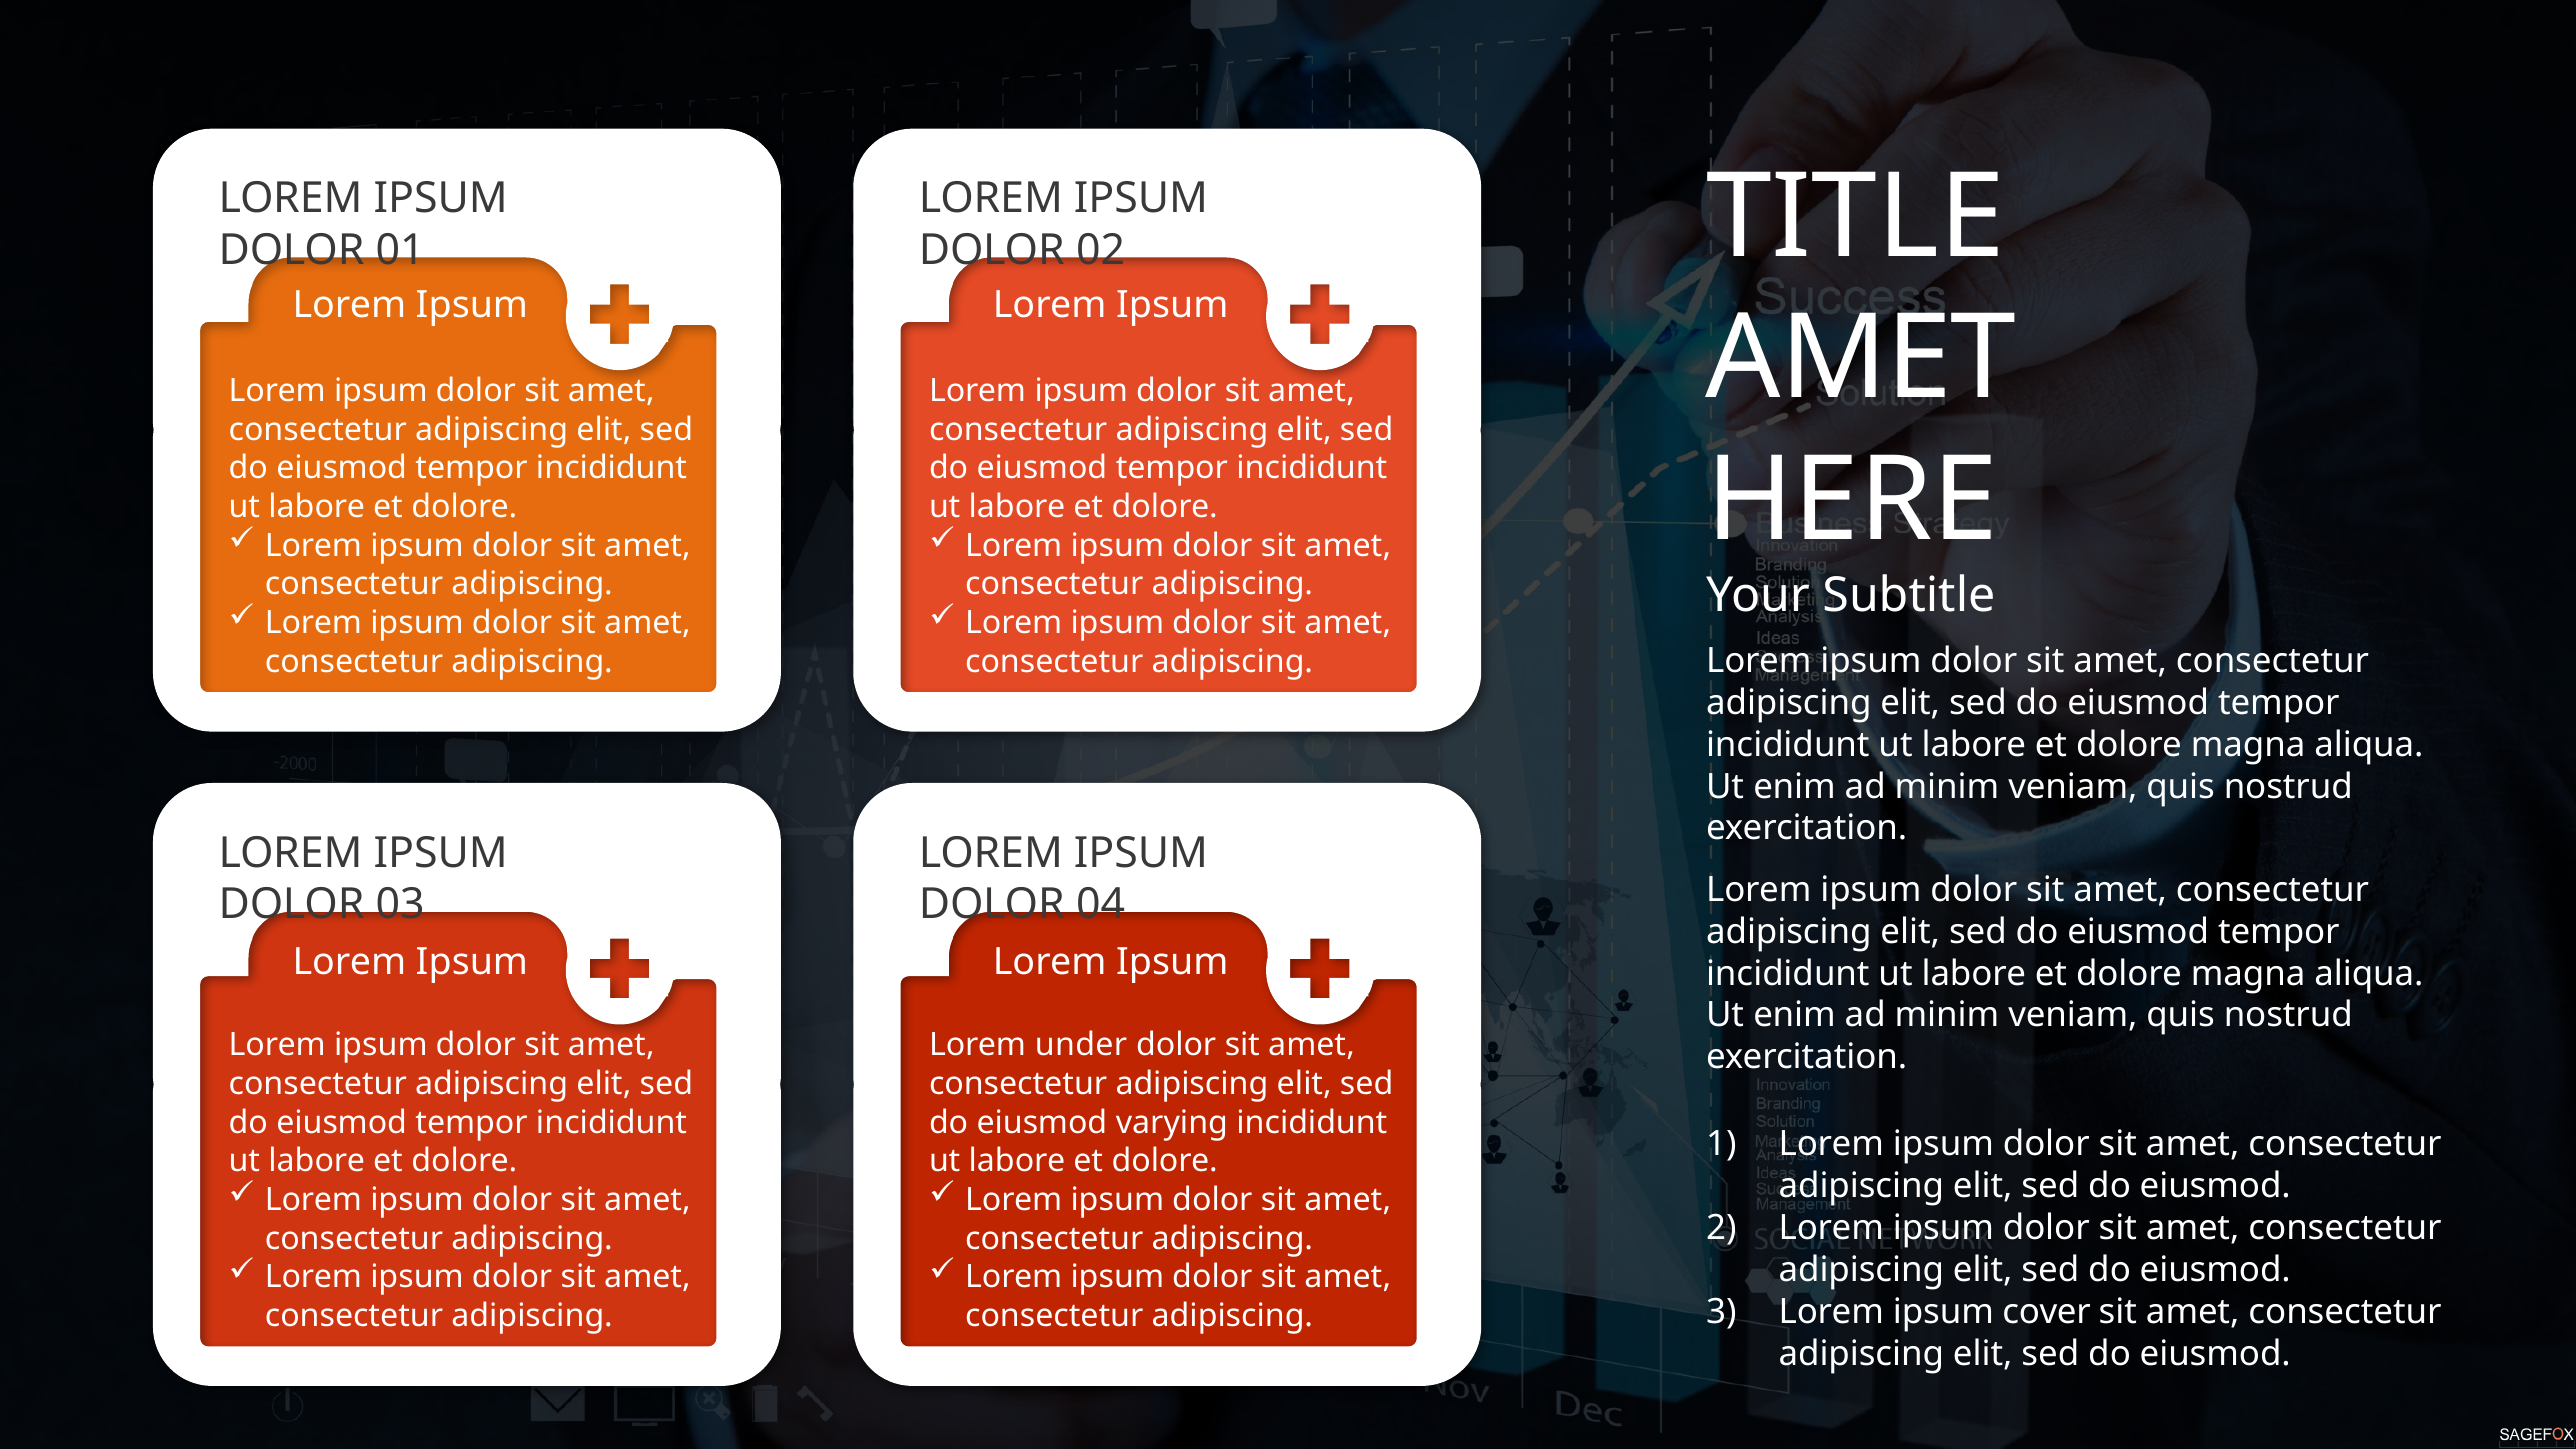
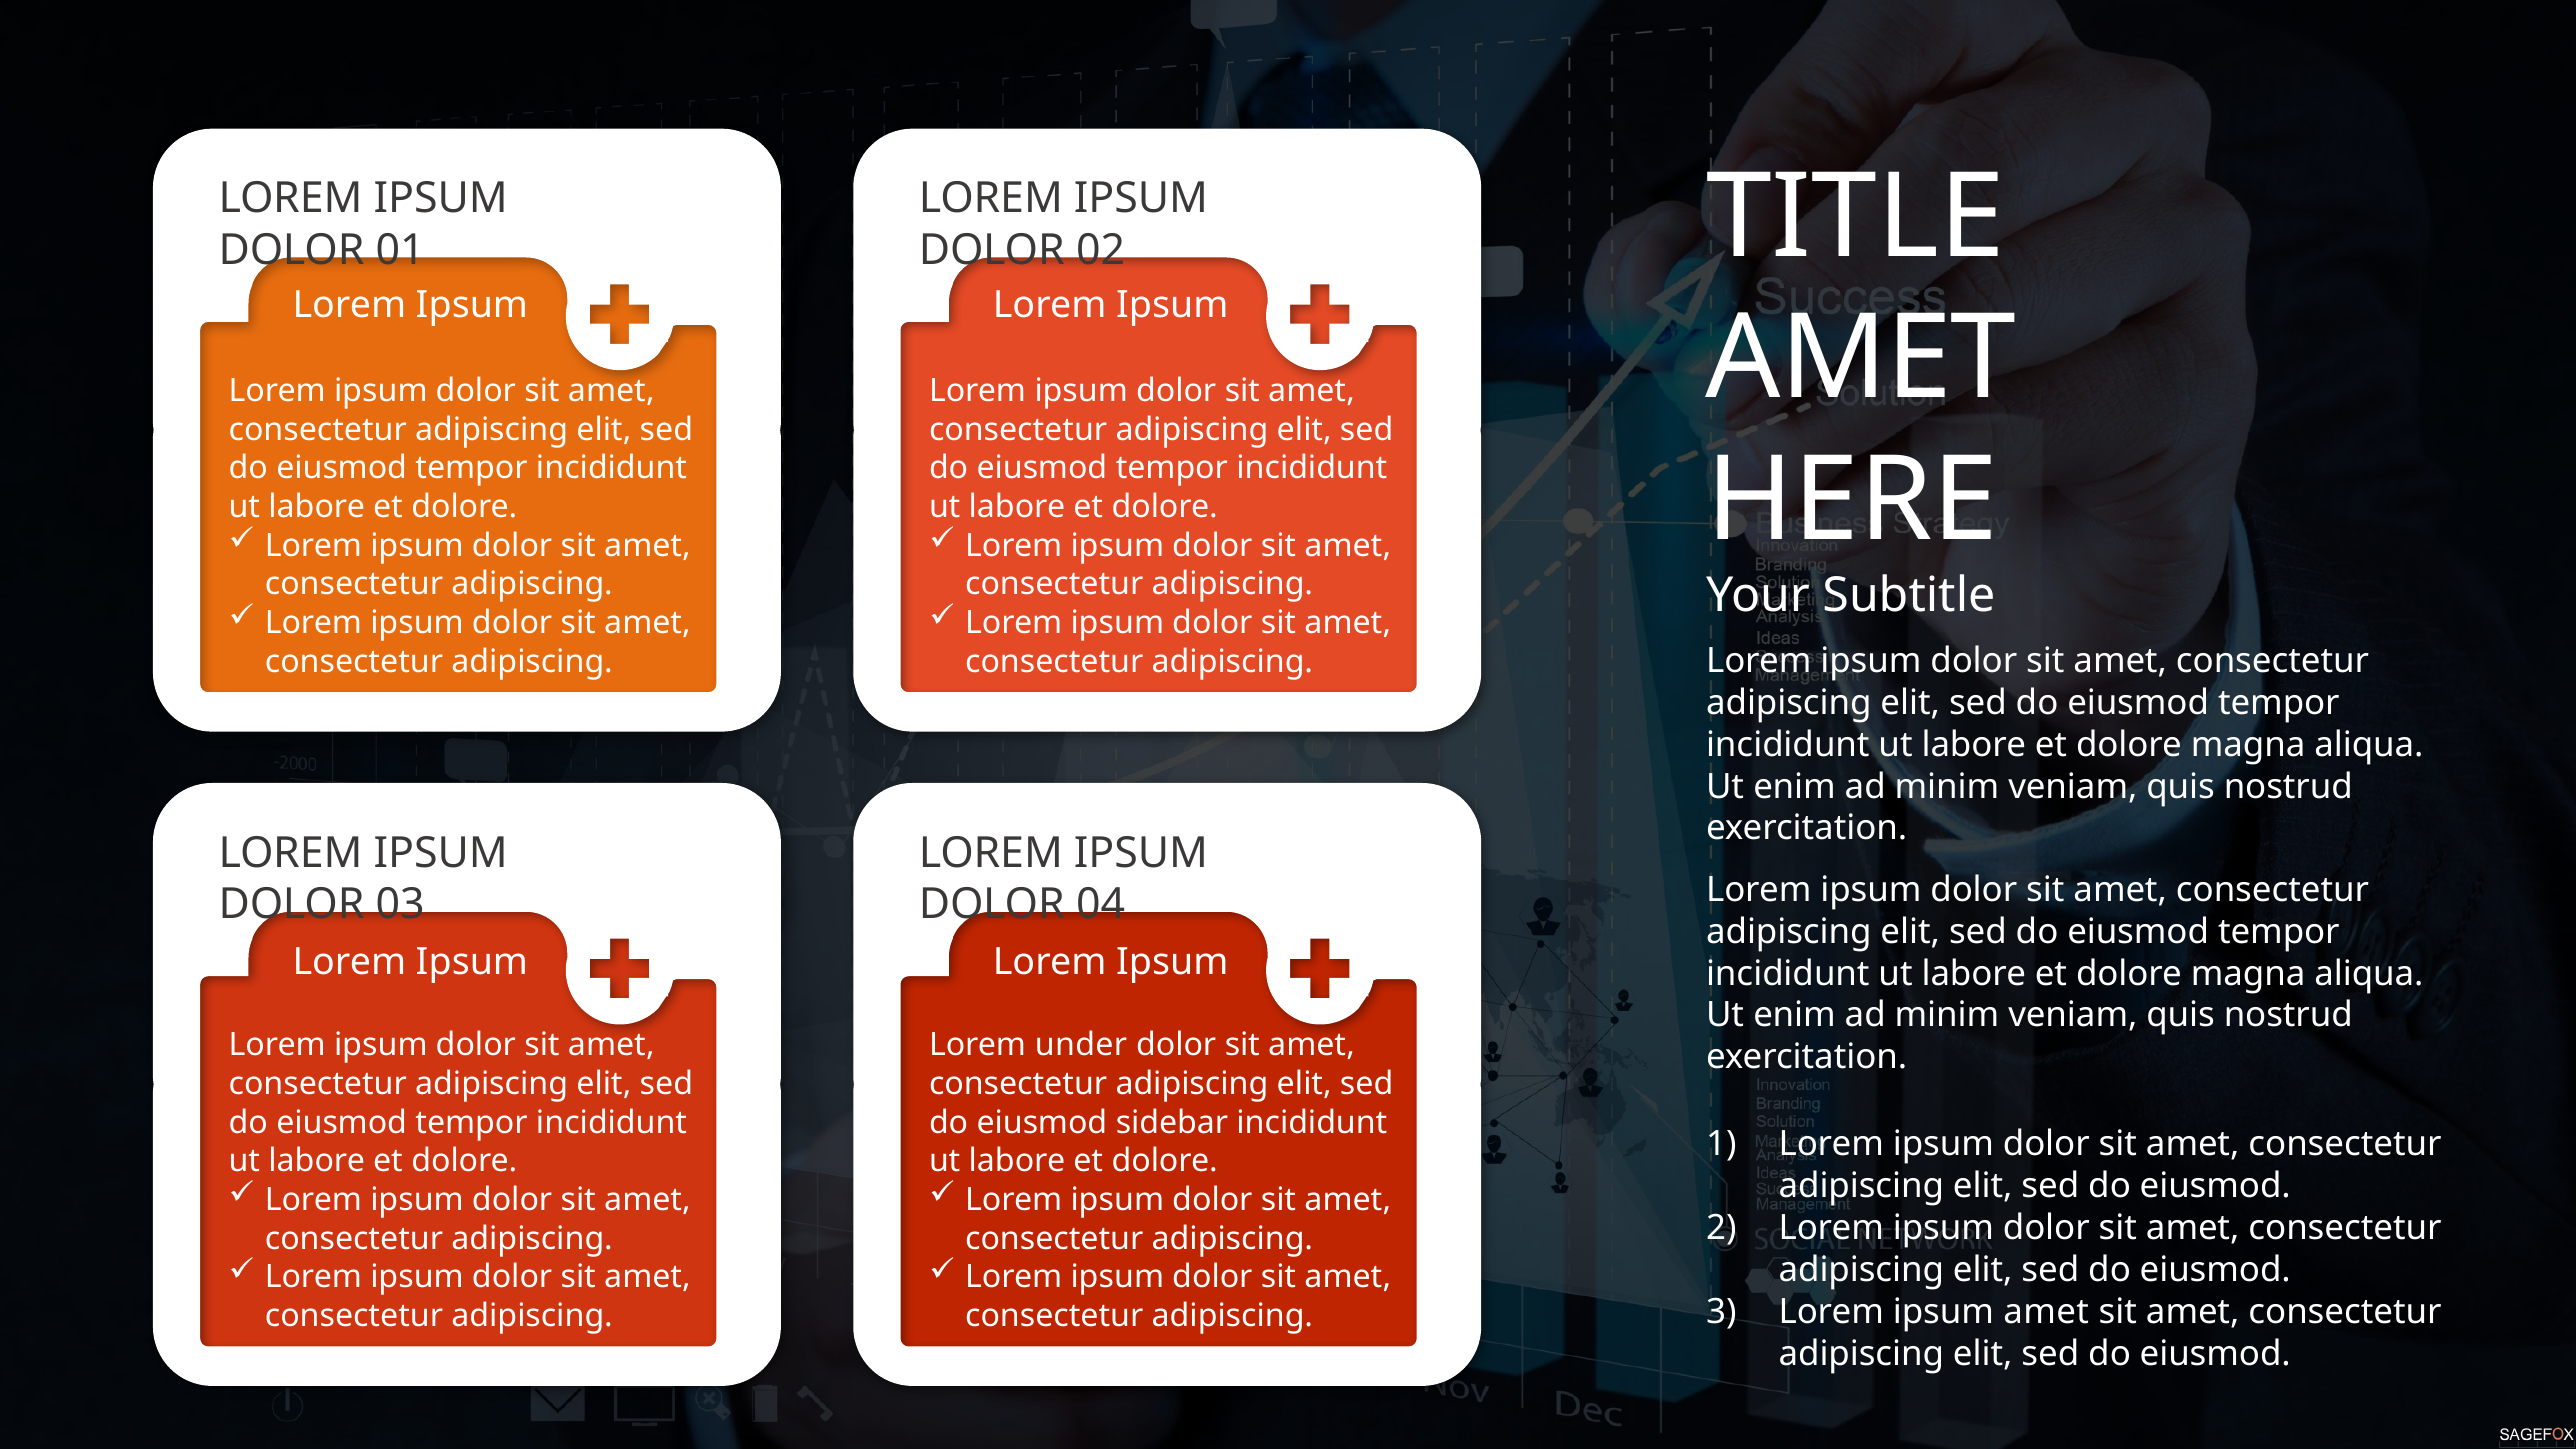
varying: varying -> sidebar
ipsum cover: cover -> amet
